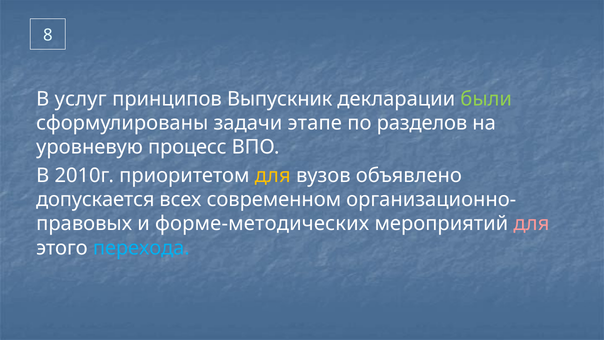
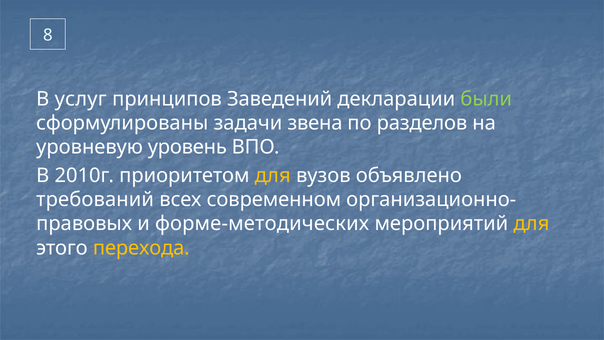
Выпускник: Выпускник -> Заведений
этапе: этапе -> звена
процесс: процесс -> уровень
допускается: допускается -> требований
для at (531, 224) colour: pink -> yellow
перехода colour: light blue -> yellow
